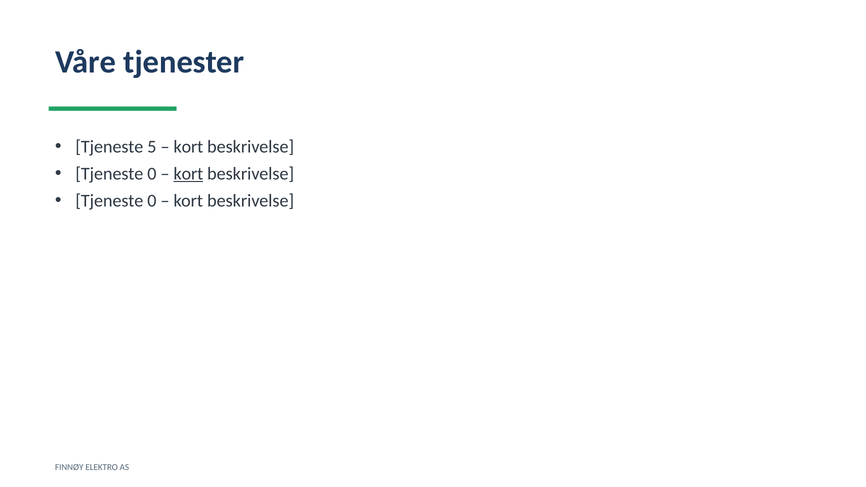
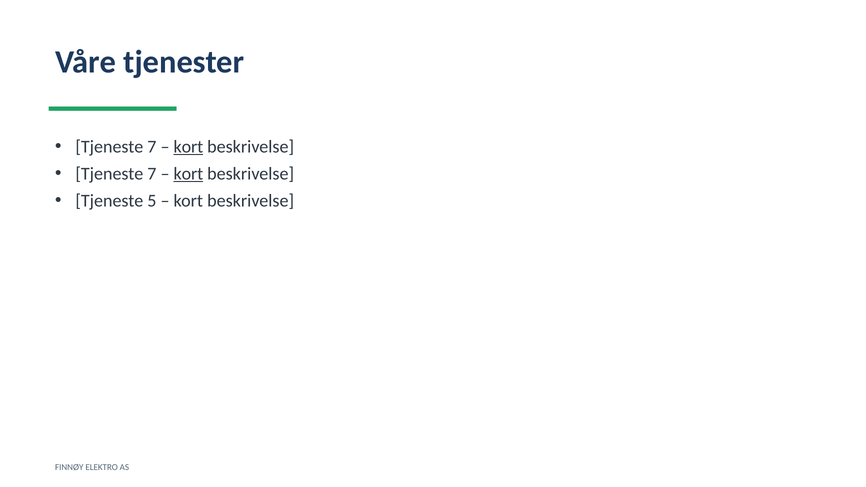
5 at (152, 147): 5 -> 7
kort at (188, 147) underline: none -> present
0 at (152, 174): 0 -> 7
0 at (152, 201): 0 -> 5
